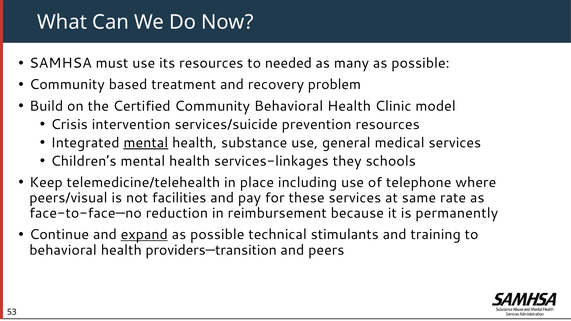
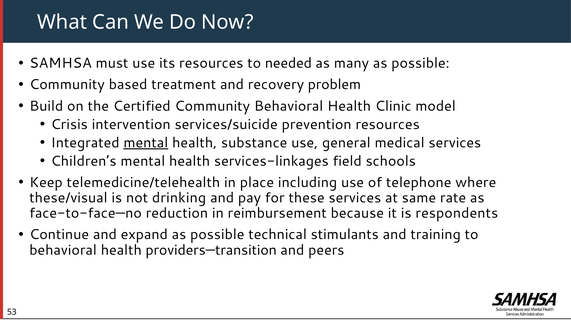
they: they -> field
peers/visual: peers/visual -> these/visual
facilities: facilities -> drinking
permanently: permanently -> respondents
expand underline: present -> none
